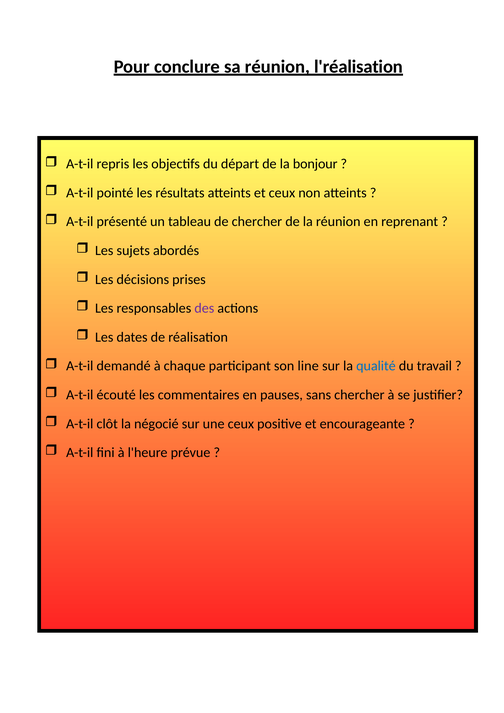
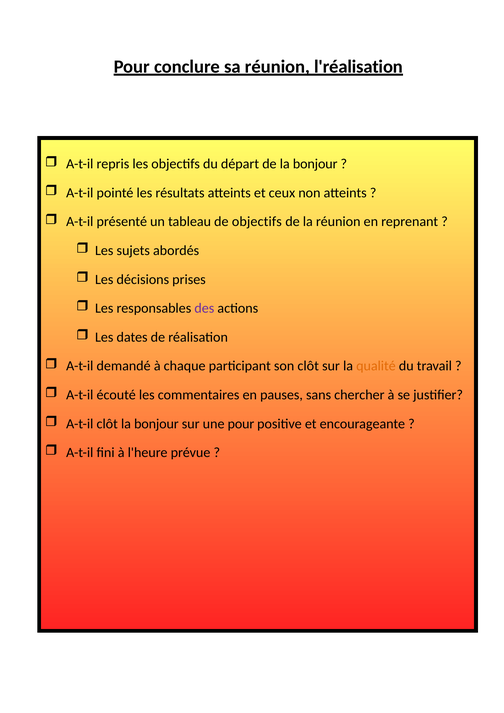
de chercher: chercher -> objectifs
son line: line -> clôt
qualité colour: blue -> orange
clôt la négocié: négocié -> bonjour
une ceux: ceux -> pour
